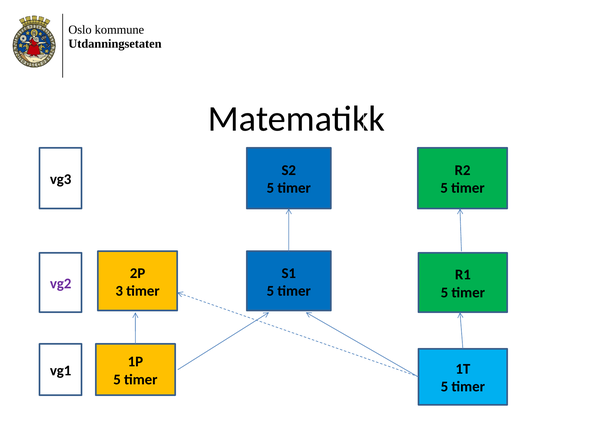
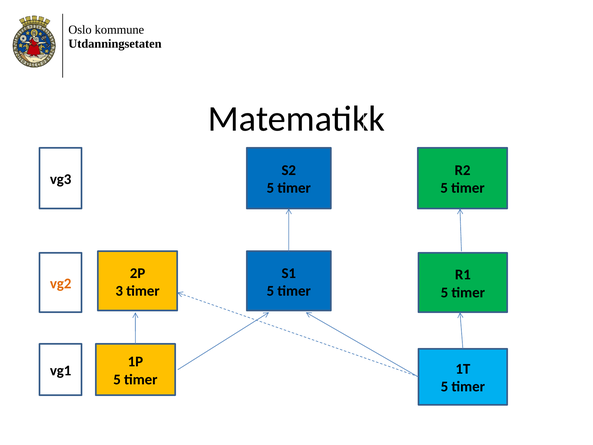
vg2 colour: purple -> orange
